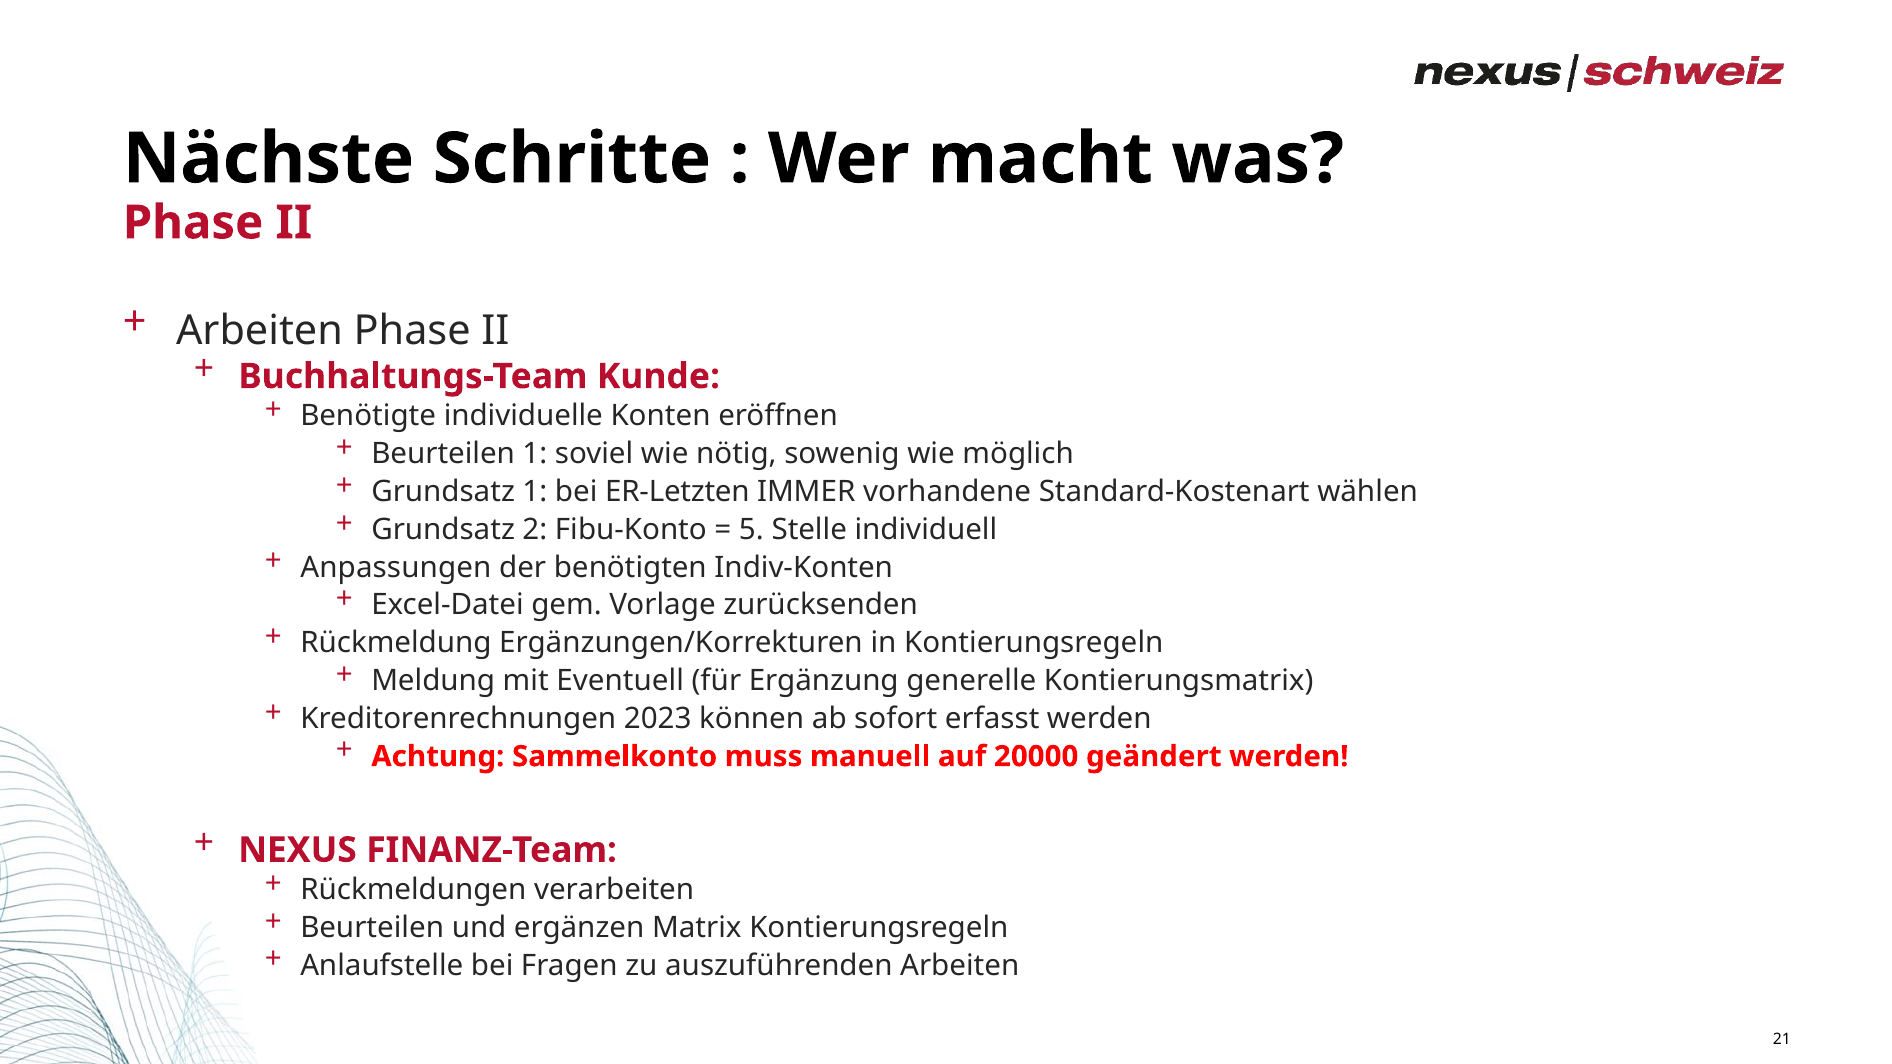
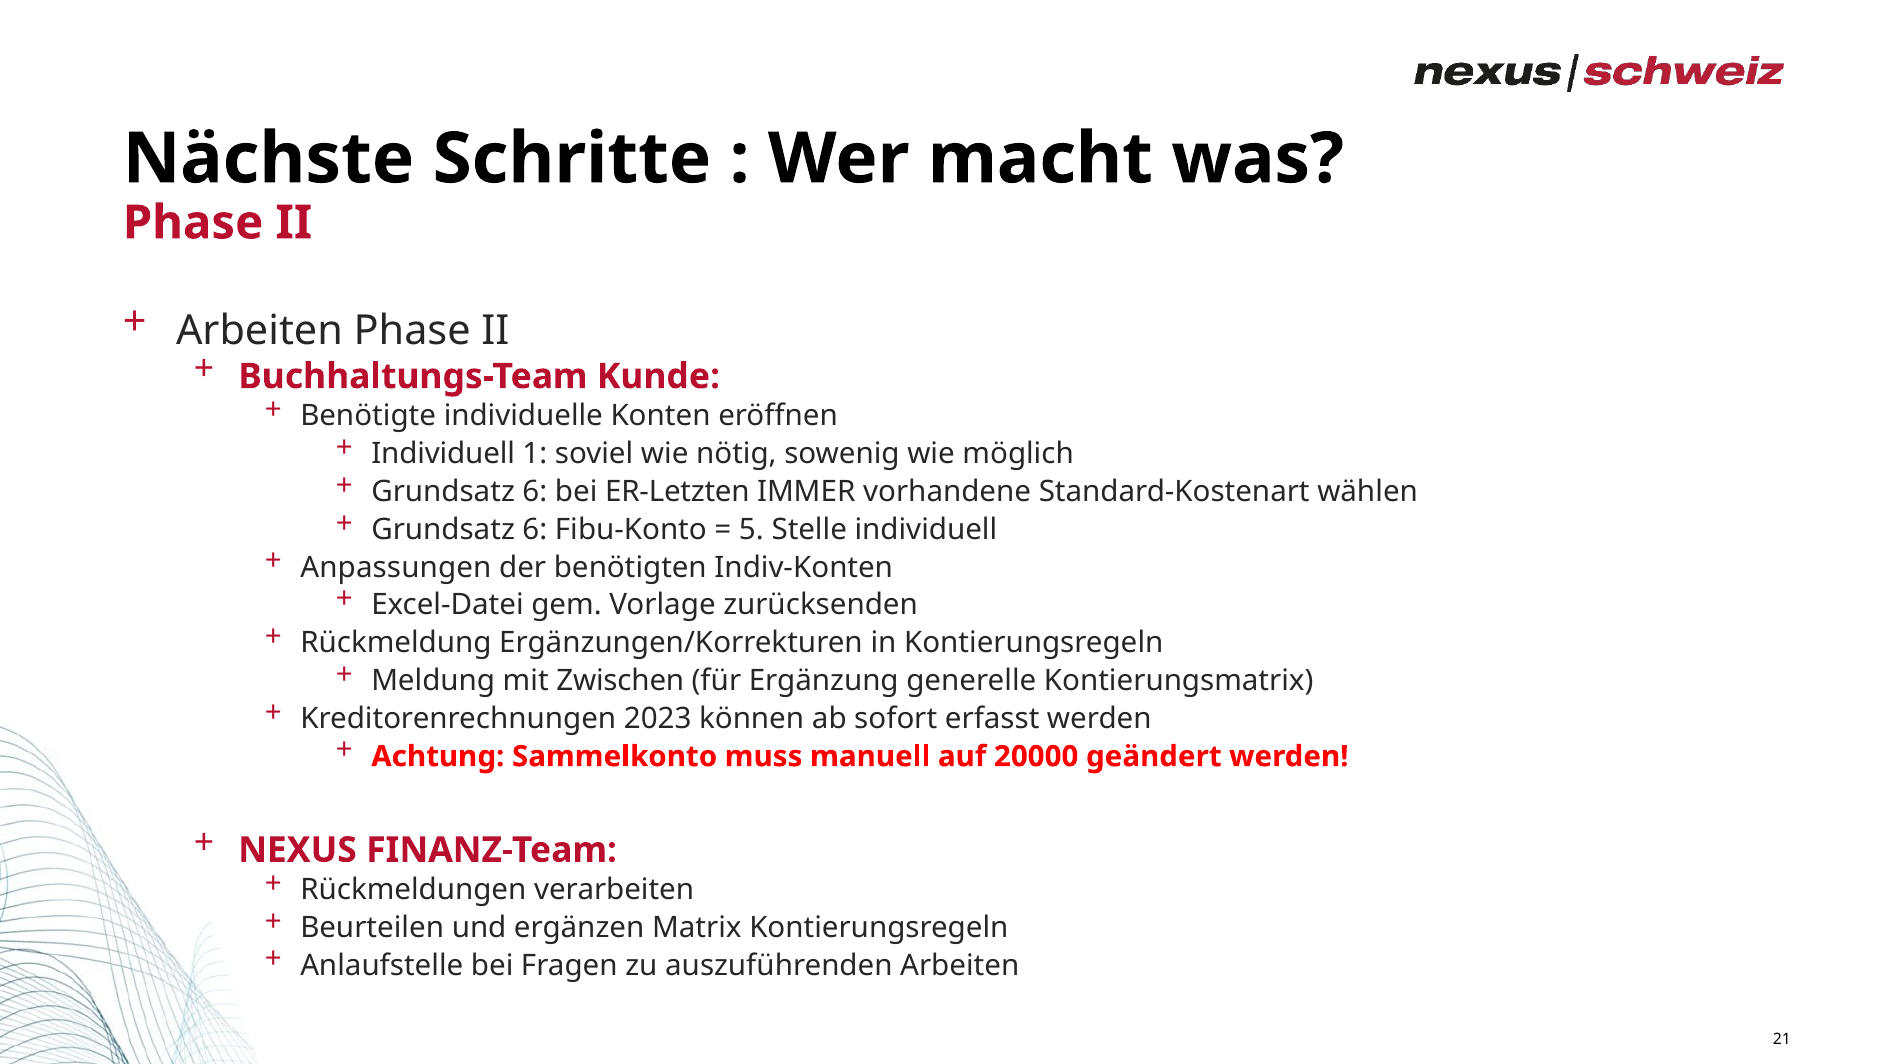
Beurteilen at (443, 454): Beurteilen -> Individuell
1 at (535, 492): 1 -> 6
2 at (535, 530): 2 -> 6
Eventuell: Eventuell -> Zwischen
